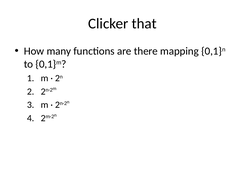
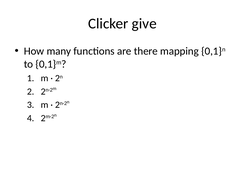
that: that -> give
